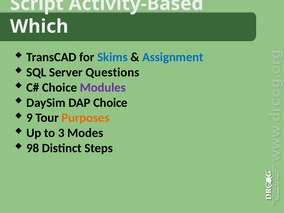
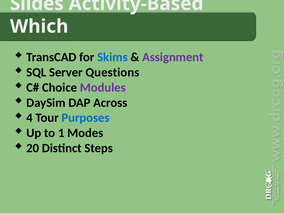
Script: Script -> Slides
Assignment colour: blue -> purple
DAP Choice: Choice -> Across
9: 9 -> 4
Purposes colour: orange -> blue
3: 3 -> 1
98: 98 -> 20
